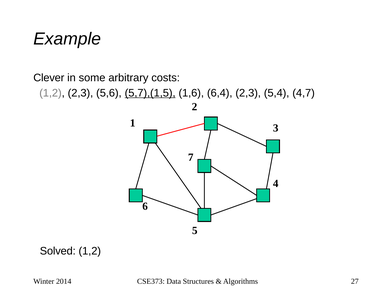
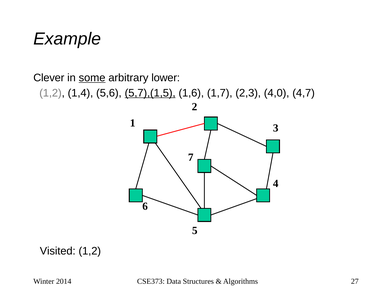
some underline: none -> present
costs: costs -> lower
1,2 2,3: 2,3 -> 1,4
6,4: 6,4 -> 1,7
5,4: 5,4 -> 4,0
Solved: Solved -> Visited
